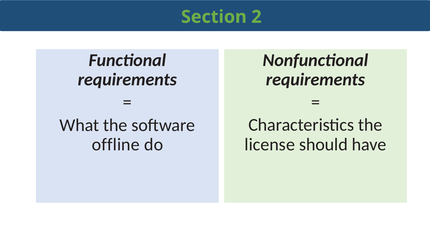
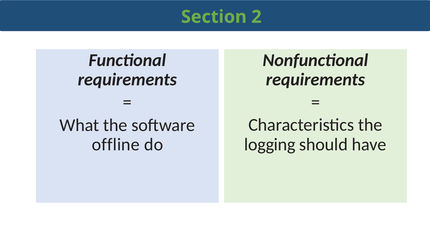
license: license -> logging
